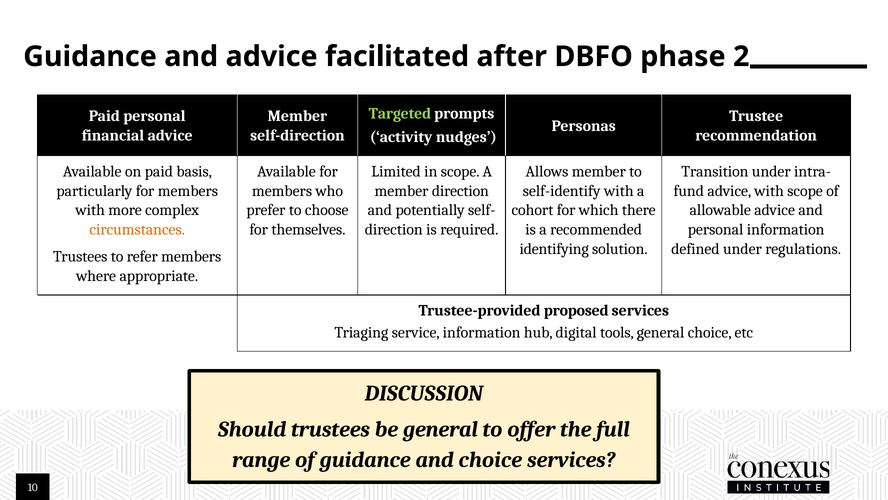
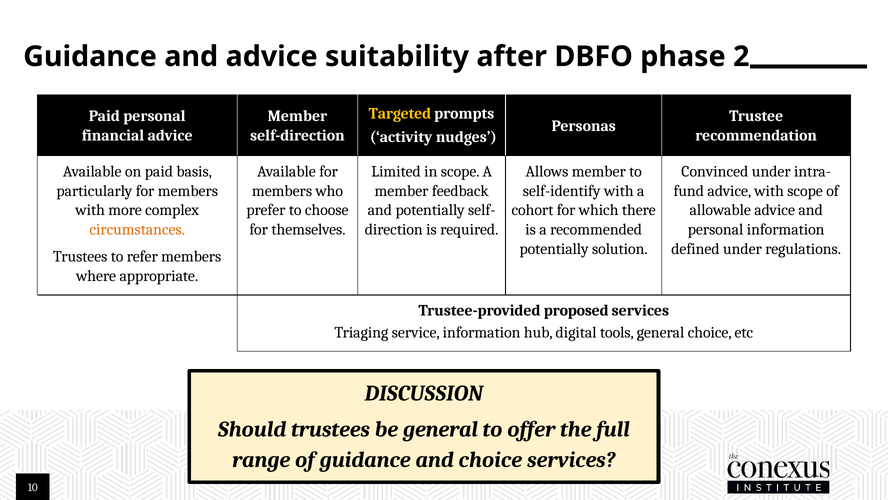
facilitated: facilitated -> suitability
Targeted colour: light green -> yellow
Transition: Transition -> Convinced
member direction: direction -> feedback
identifying at (554, 249): identifying -> potentially
